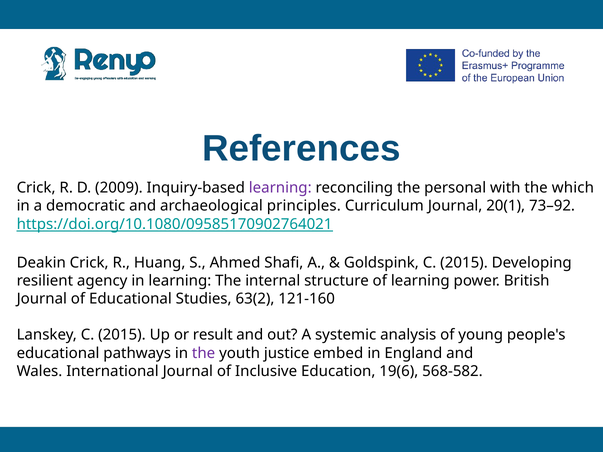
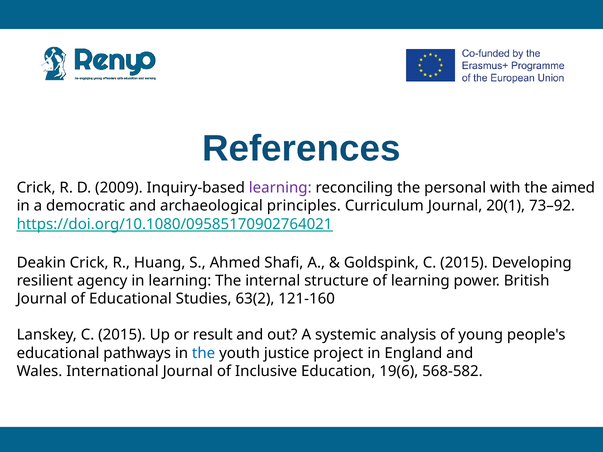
which: which -> aimed
the at (204, 353) colour: purple -> blue
embed: embed -> project
